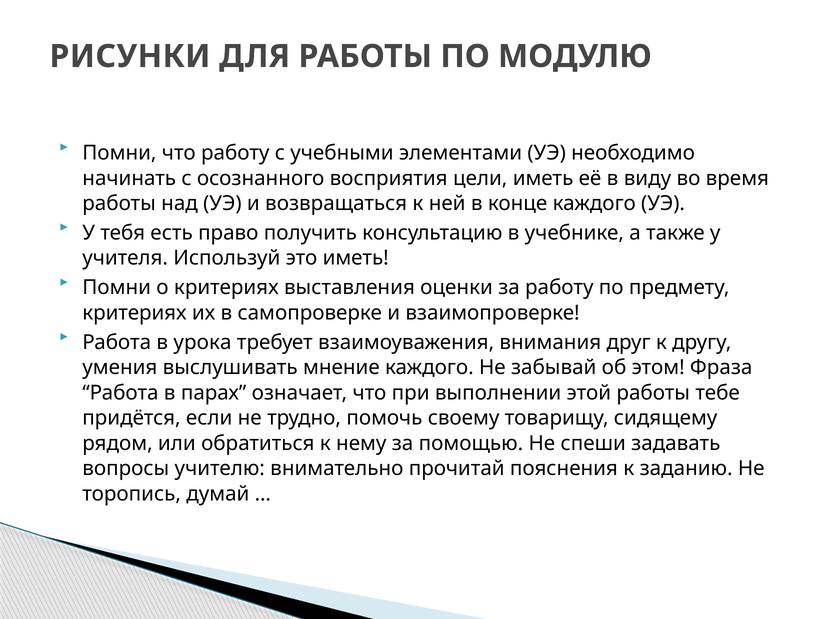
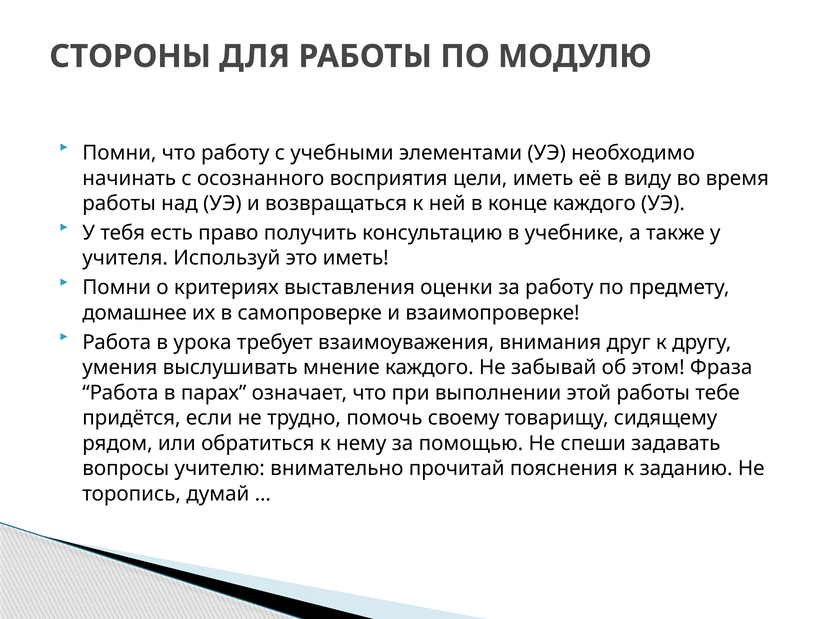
РИСУНКИ: РИСУНКИ -> СТОРОНЫ
критериях at (134, 313): критериях -> домашнее
